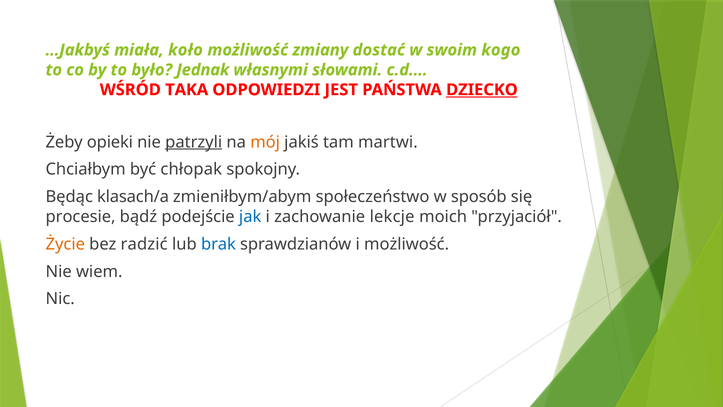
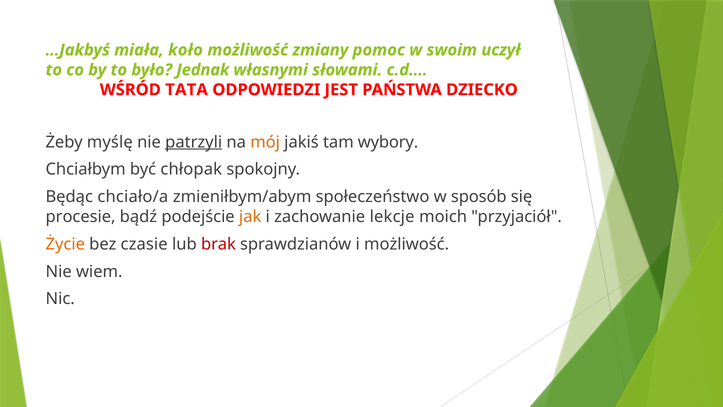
dostać: dostać -> pomoc
kogo: kogo -> uczył
TAKA: TAKA -> TATA
DZIECKO underline: present -> none
opieki: opieki -> myślę
martwi: martwi -> wybory
klasach/a: klasach/a -> chciało/a
jak colour: blue -> orange
radzić: radzić -> czasie
brak colour: blue -> red
